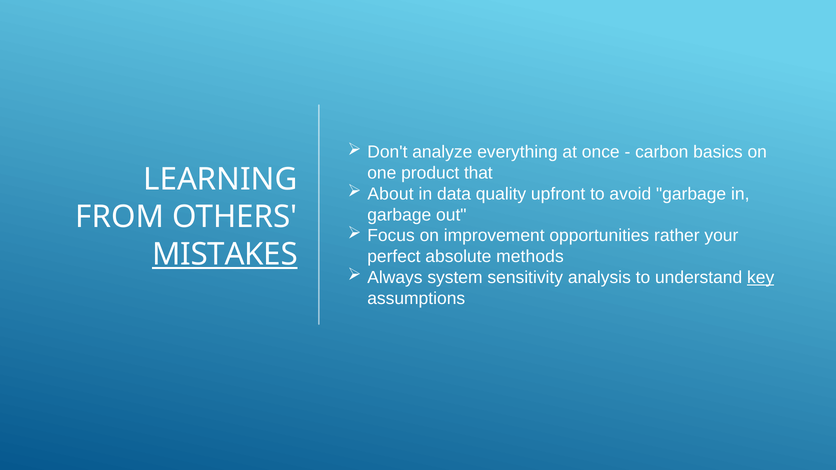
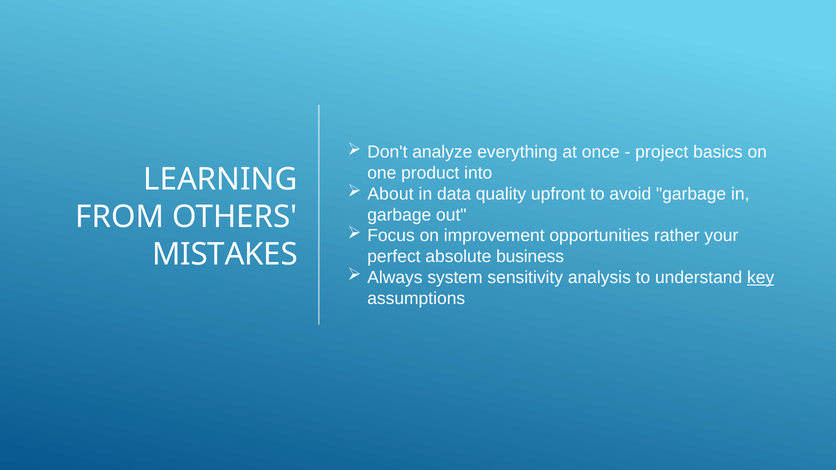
carbon: carbon -> project
that: that -> into
MISTAKES underline: present -> none
methods: methods -> business
